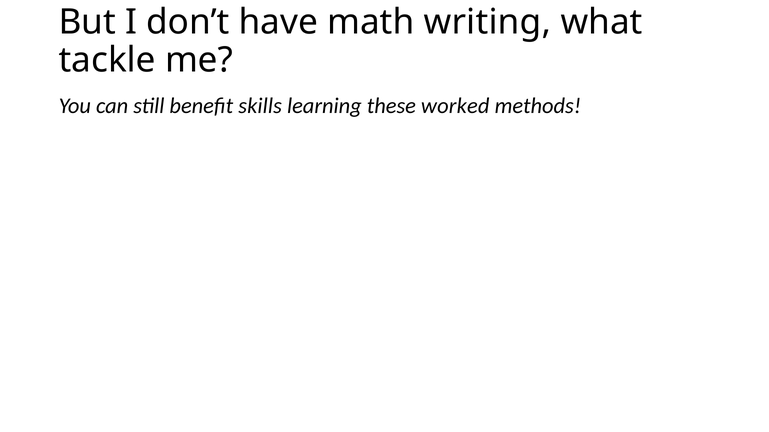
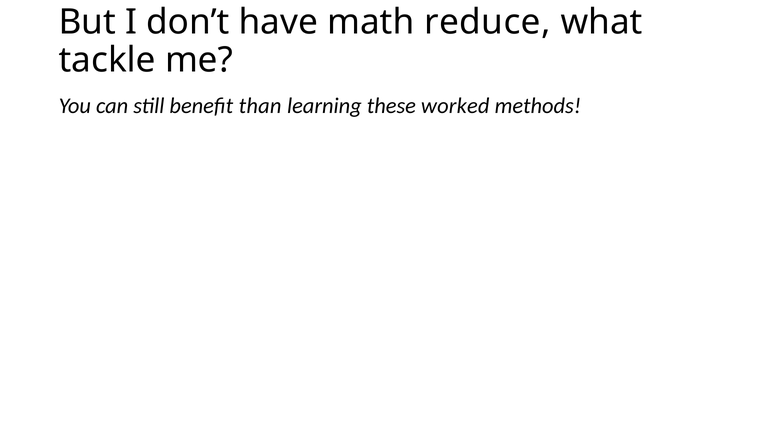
writing: writing -> reduce
skills: skills -> than
